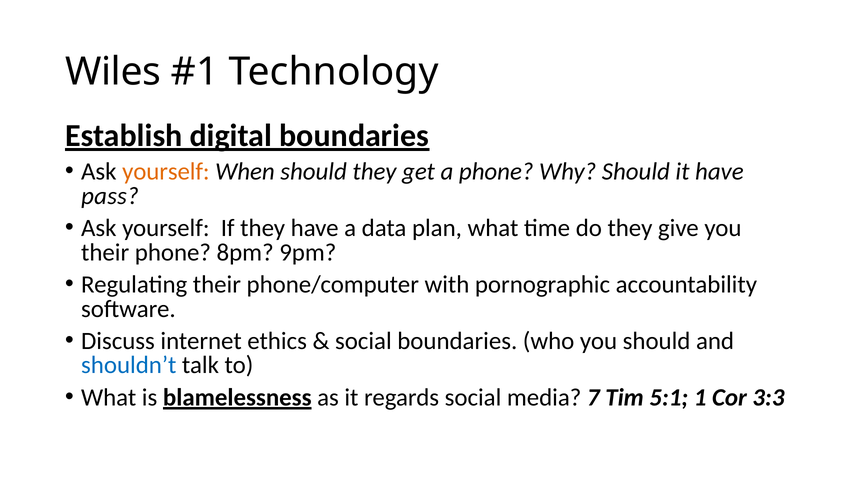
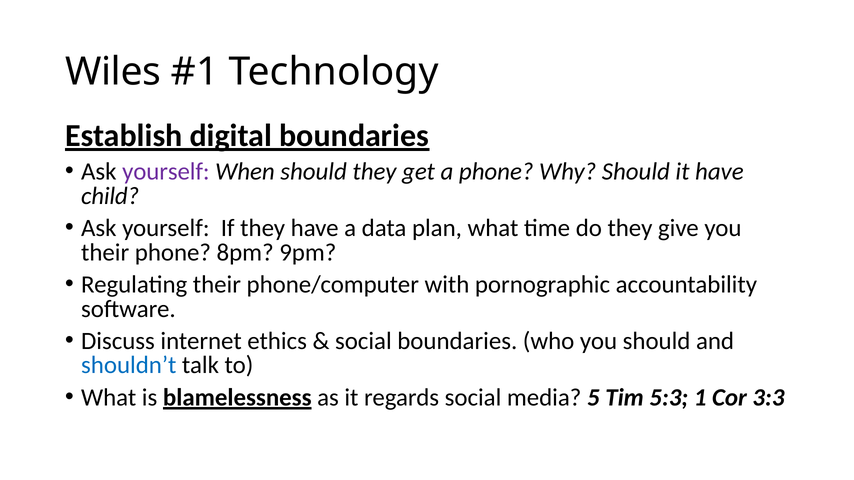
yourself at (166, 172) colour: orange -> purple
pass: pass -> child
7: 7 -> 5
5:1: 5:1 -> 5:3
